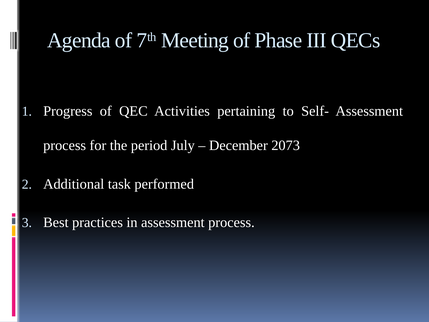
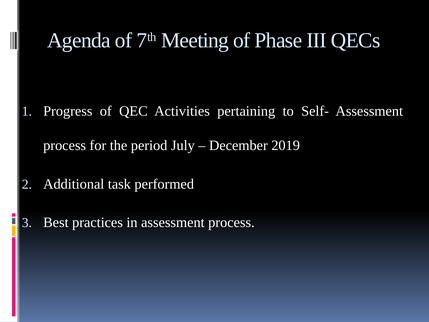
2073: 2073 -> 2019
